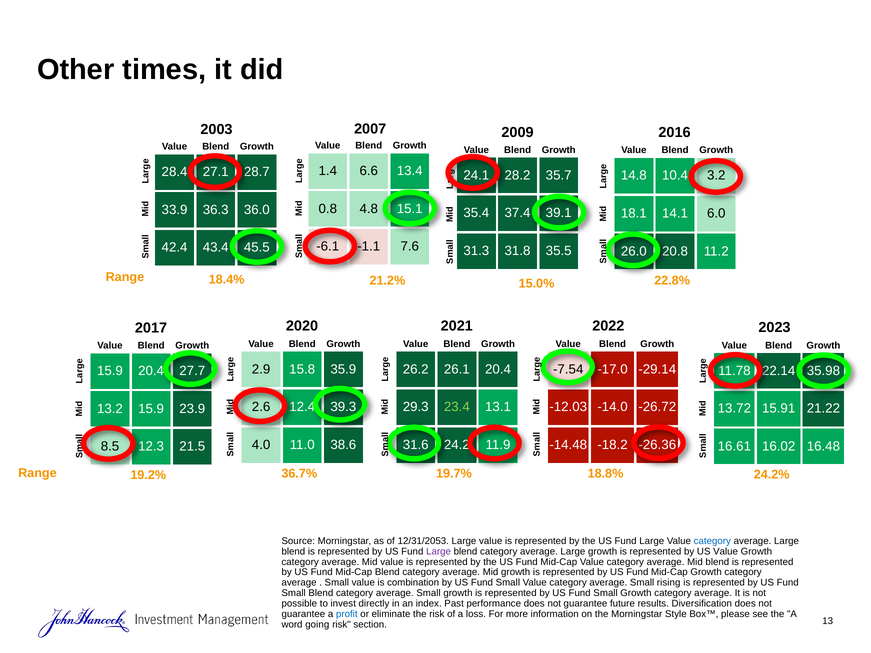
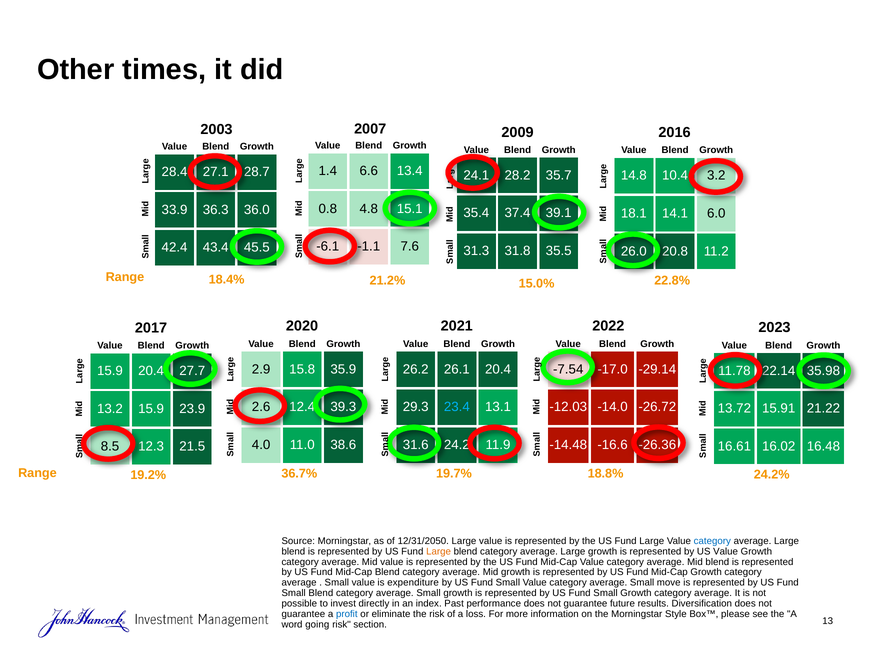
23.4 colour: light green -> light blue
-18.2: -18.2 -> -16.6
12/31/2053: 12/31/2053 -> 12/31/2050
Large at (439, 552) colour: purple -> orange
combination: combination -> expenditure
rising: rising -> move
